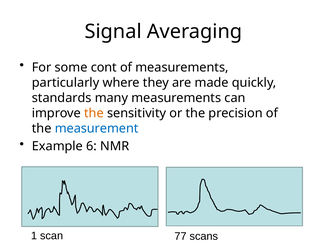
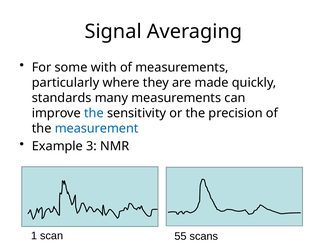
cont: cont -> with
the at (94, 113) colour: orange -> blue
6: 6 -> 3
77: 77 -> 55
